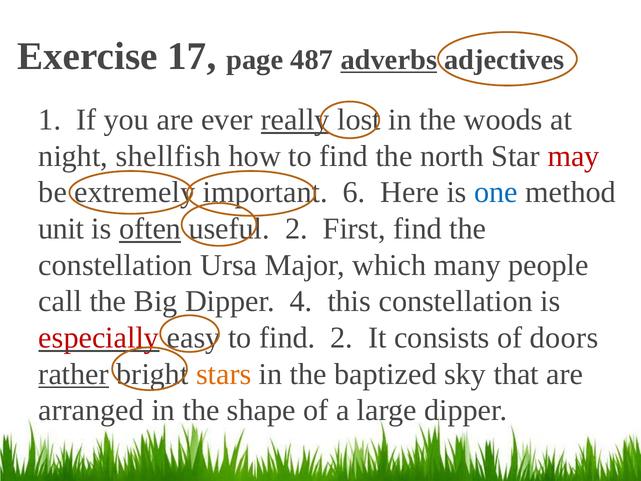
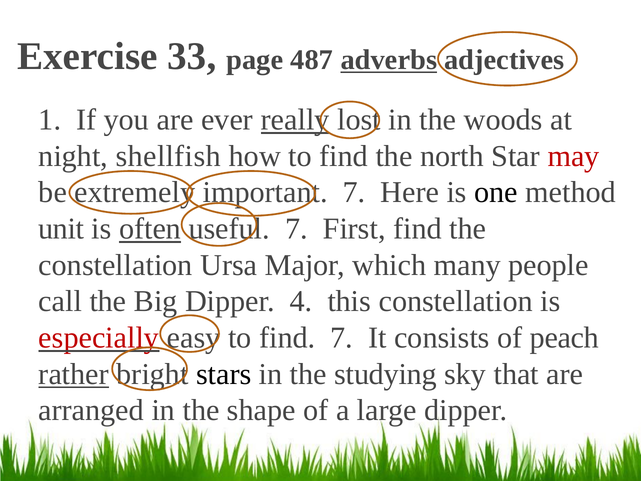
17: 17 -> 33
important 6: 6 -> 7
one colour: blue -> black
useful 2: 2 -> 7
find 2: 2 -> 7
doors: doors -> peach
stars colour: orange -> black
baptized: baptized -> studying
